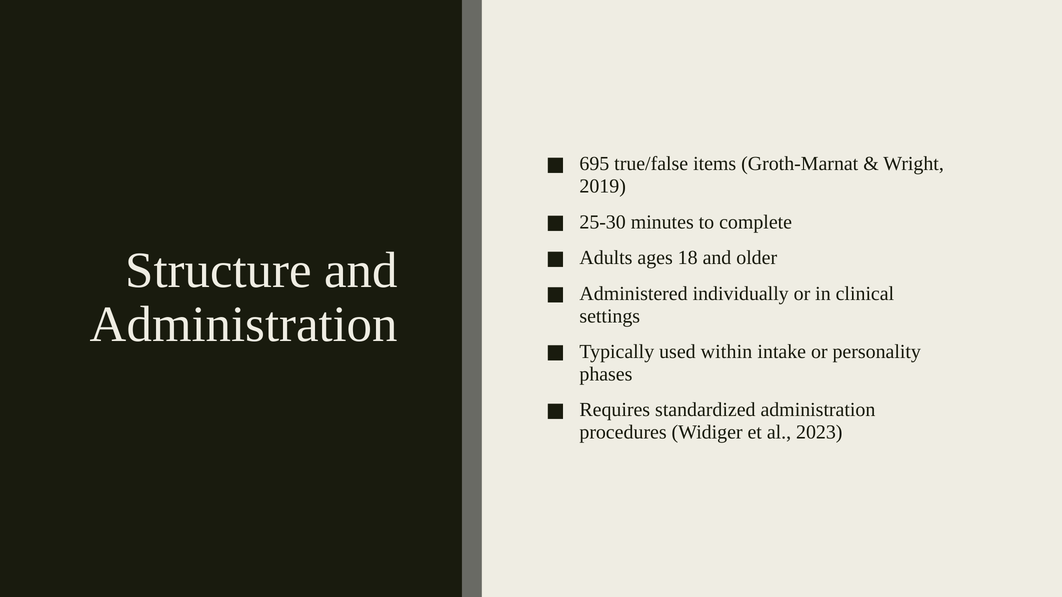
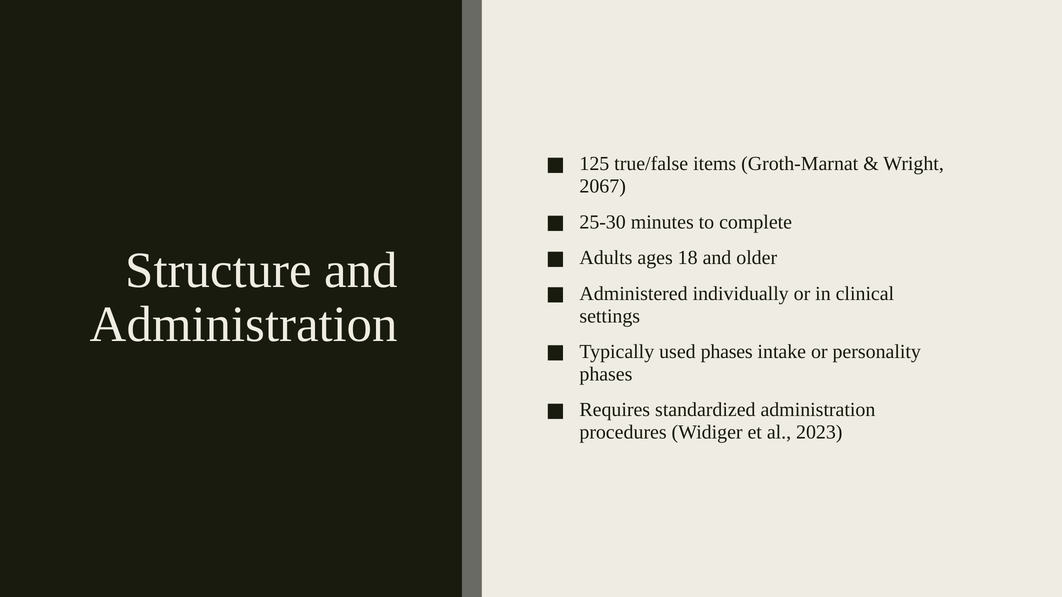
695: 695 -> 125
2019: 2019 -> 2067
used within: within -> phases
